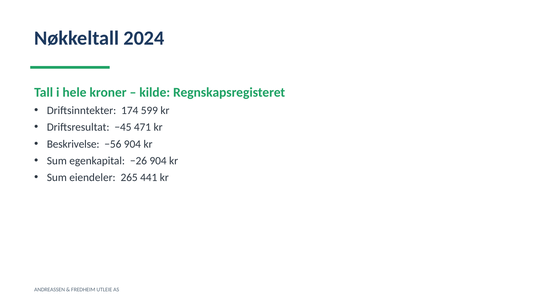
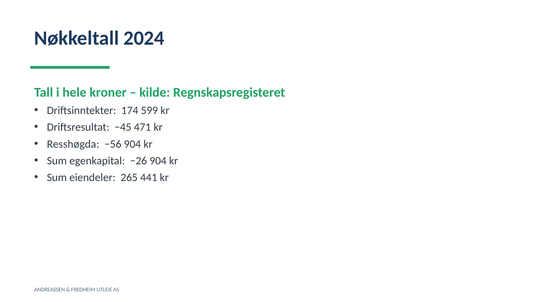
Beskrivelse: Beskrivelse -> Resshøgda
